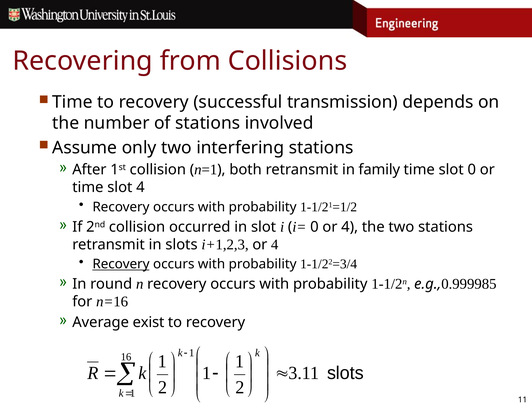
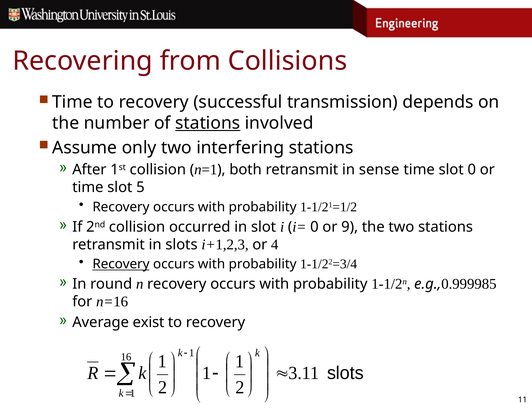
stations at (208, 123) underline: none -> present
family: family -> sense
slot 4: 4 -> 5
0 or 4: 4 -> 9
